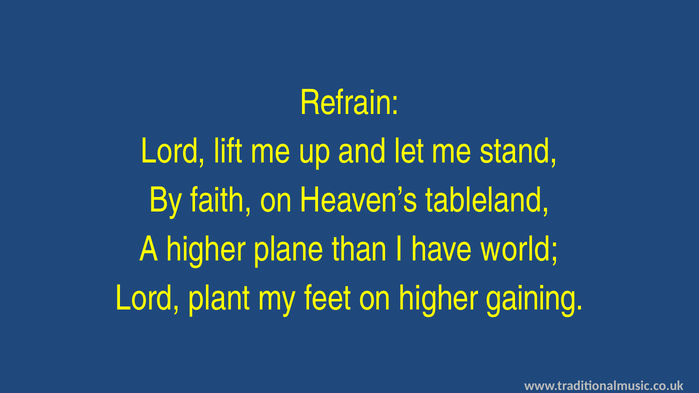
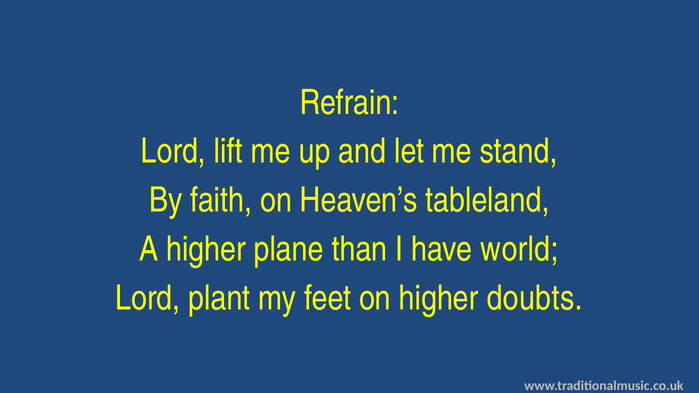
gaining: gaining -> doubts
